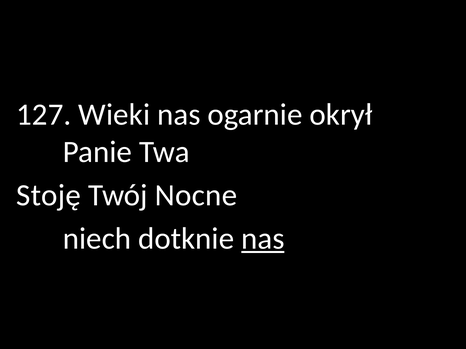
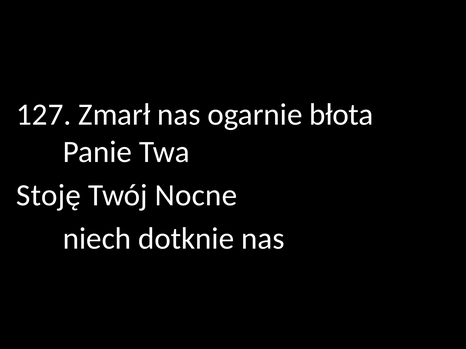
Wieki: Wieki -> Zmarł
okrył: okrył -> błota
nas at (263, 239) underline: present -> none
